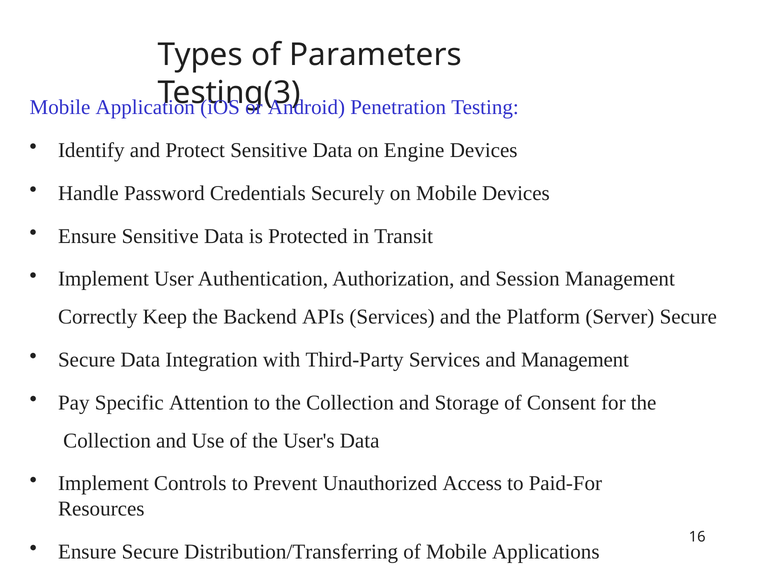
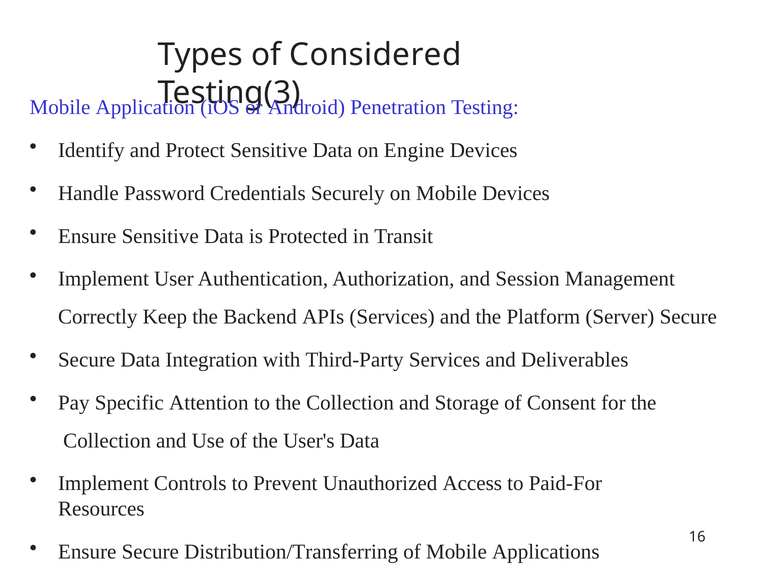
Parameters: Parameters -> Considered
and Management: Management -> Deliverables
